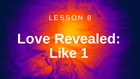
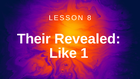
Love: Love -> Their
